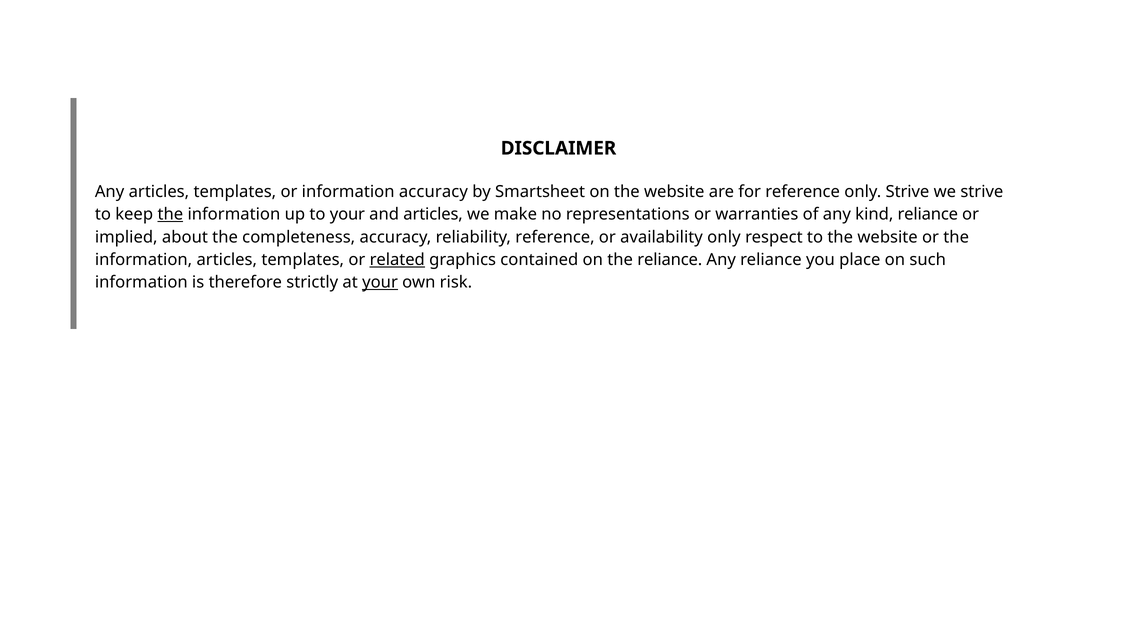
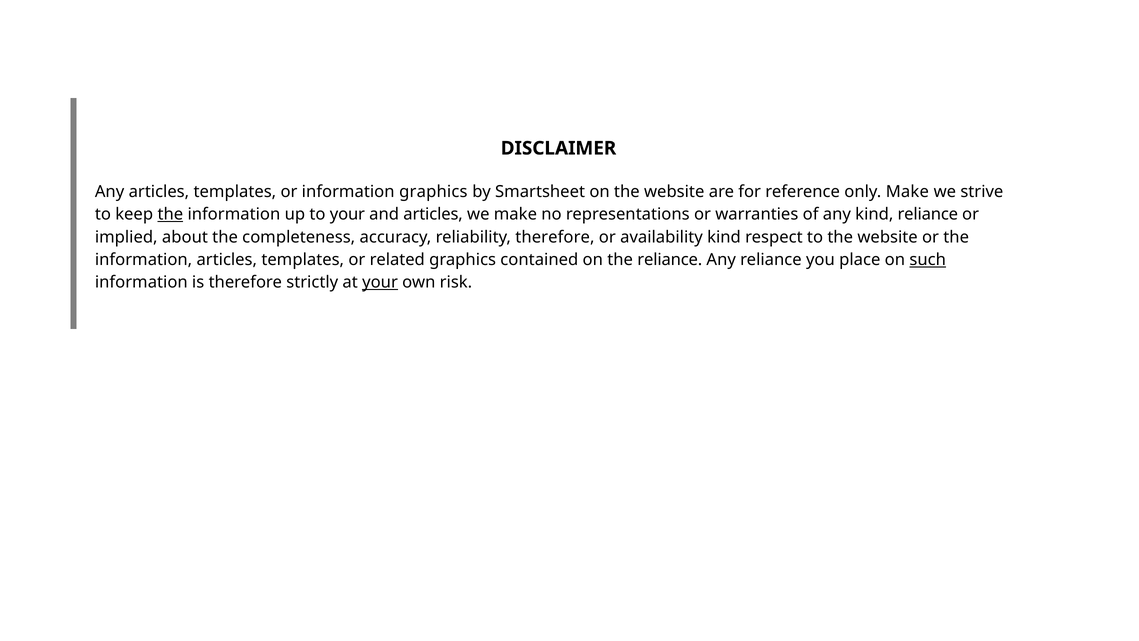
information accuracy: accuracy -> graphics
only Strive: Strive -> Make
reliability reference: reference -> therefore
availability only: only -> kind
related underline: present -> none
such underline: none -> present
